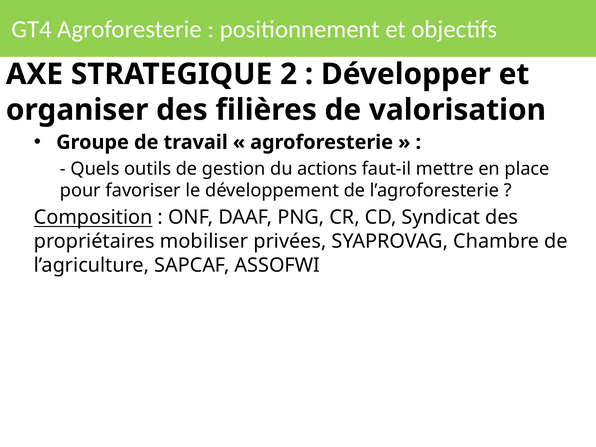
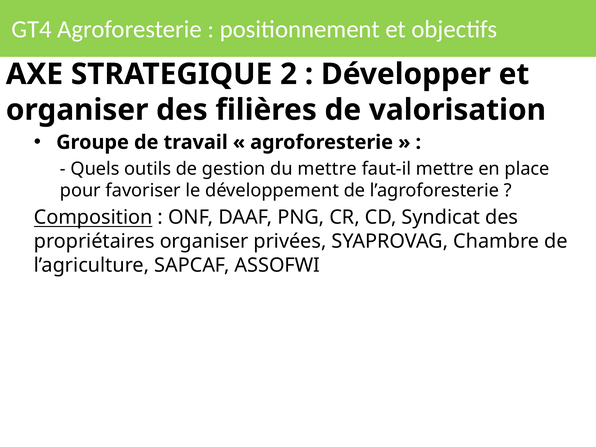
du actions: actions -> mettre
propriétaires mobiliser: mobiliser -> organiser
